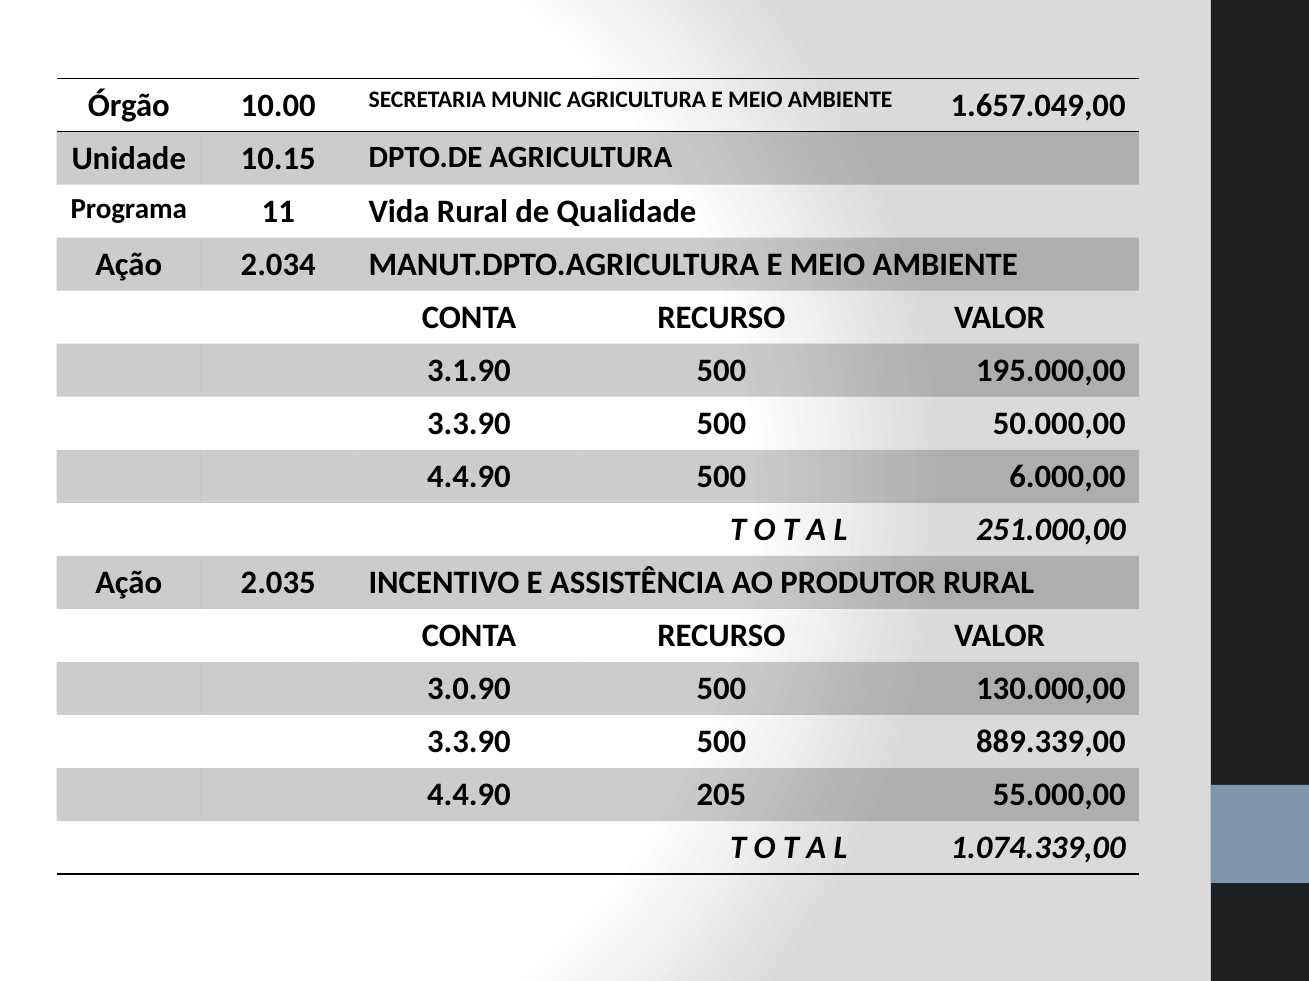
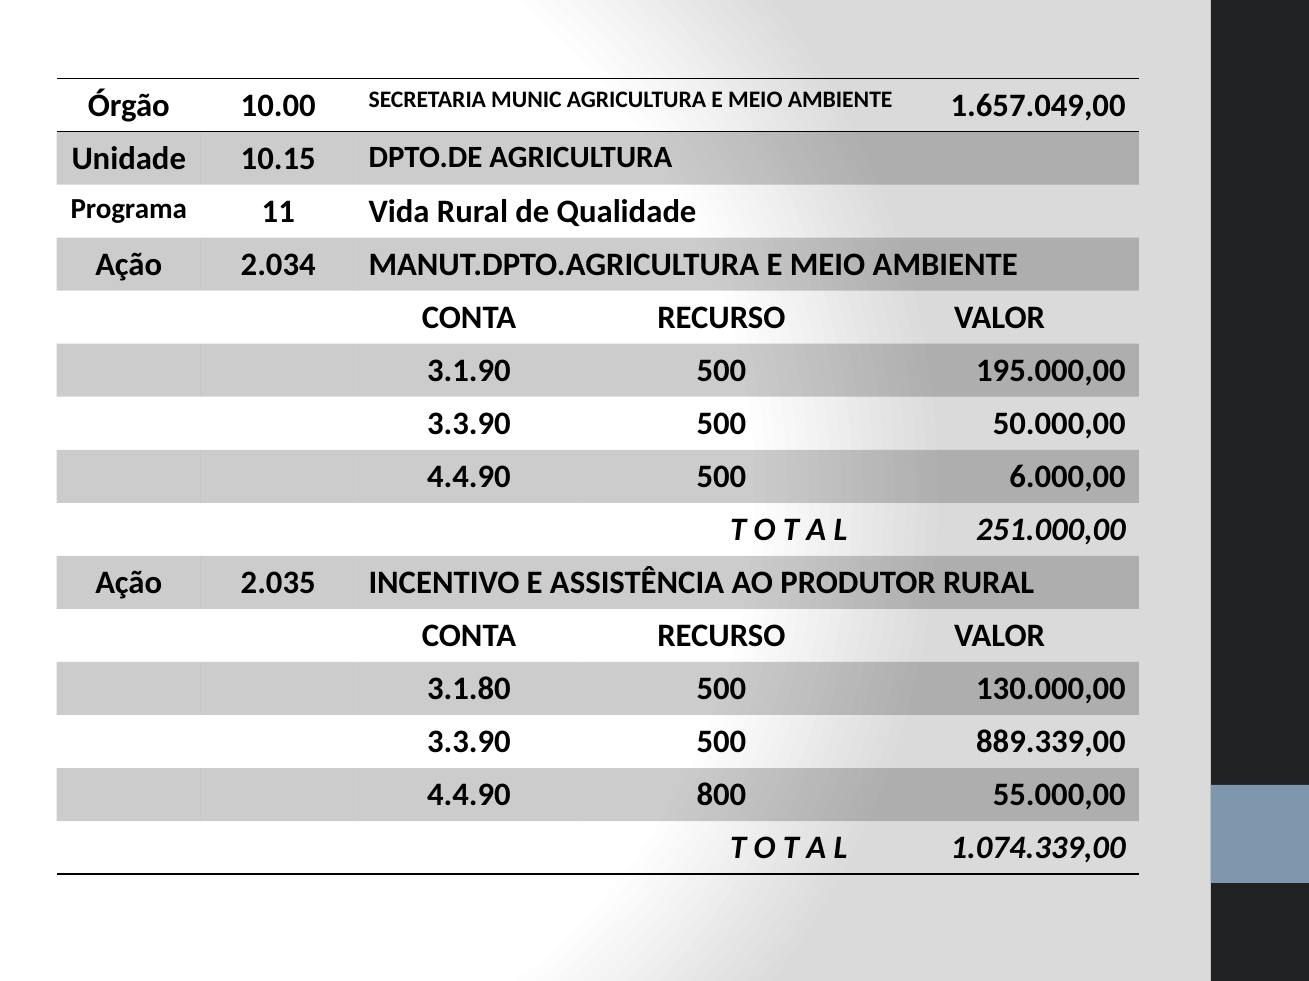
3.0.90: 3.0.90 -> 3.1.80
205: 205 -> 800
